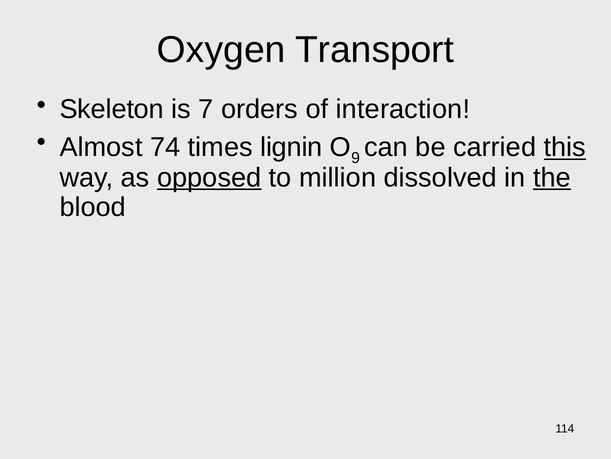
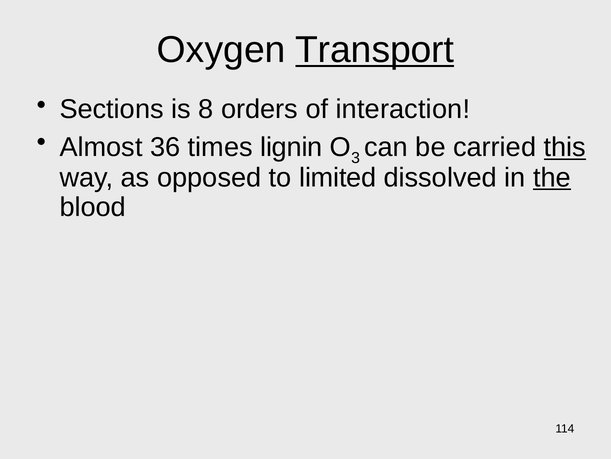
Transport underline: none -> present
Skeleton: Skeleton -> Sections
7: 7 -> 8
74: 74 -> 36
9: 9 -> 3
opposed underline: present -> none
million: million -> limited
